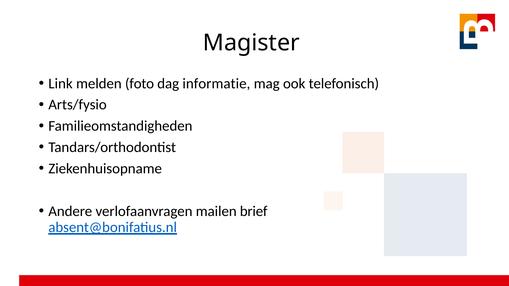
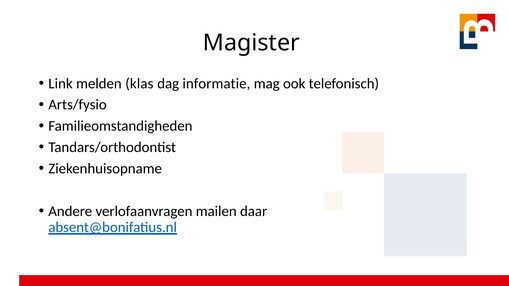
foto: foto -> klas
brief: brief -> daar
